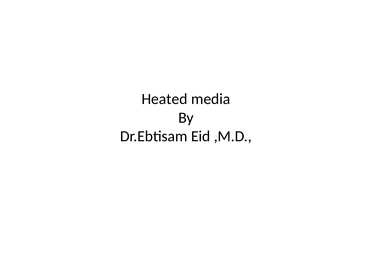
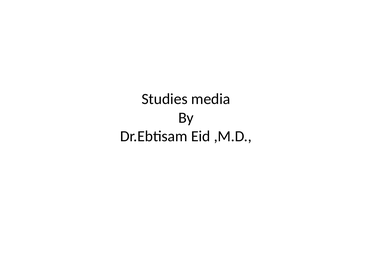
Heated: Heated -> Studies
